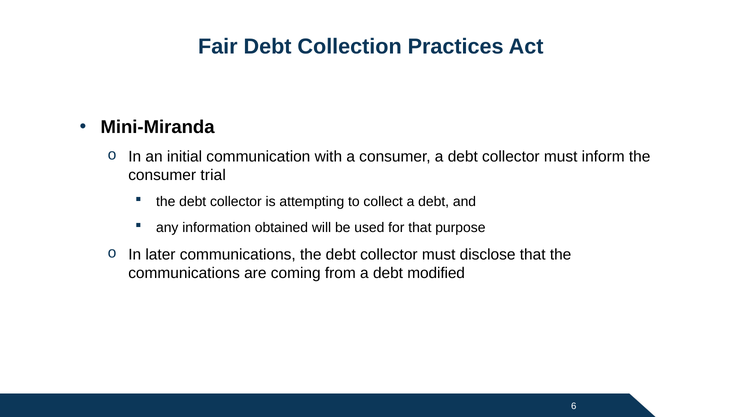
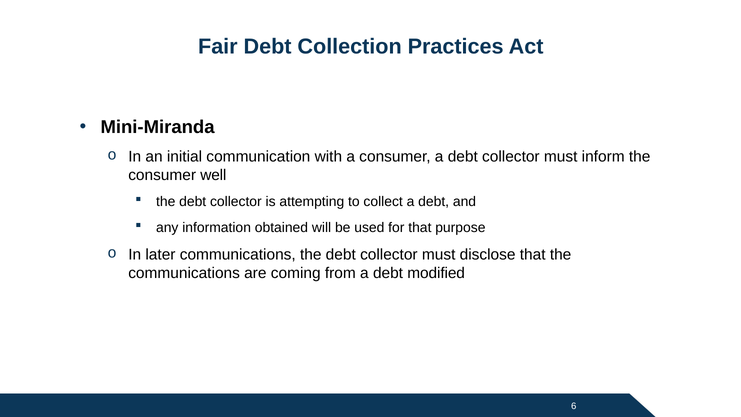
trial: trial -> well
